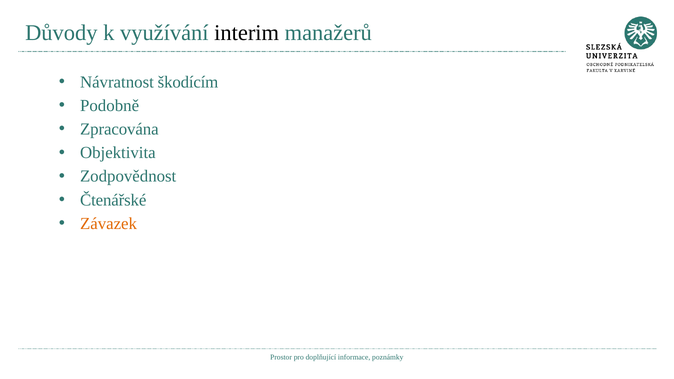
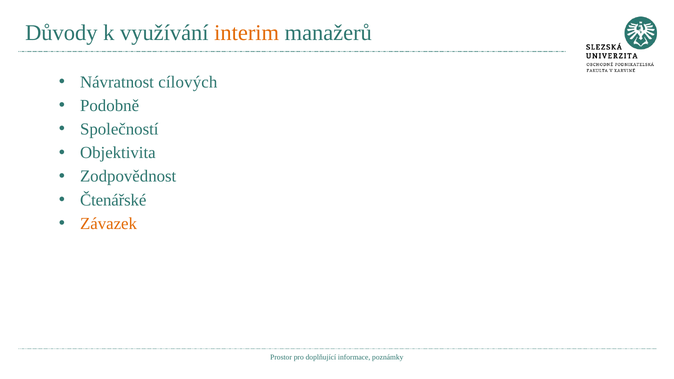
interim colour: black -> orange
škodícím: škodícím -> cílových
Zpracována: Zpracována -> Společností
